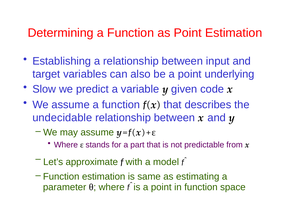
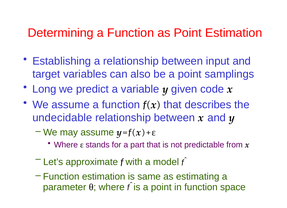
underlying: underlying -> samplings
Slow: Slow -> Long
